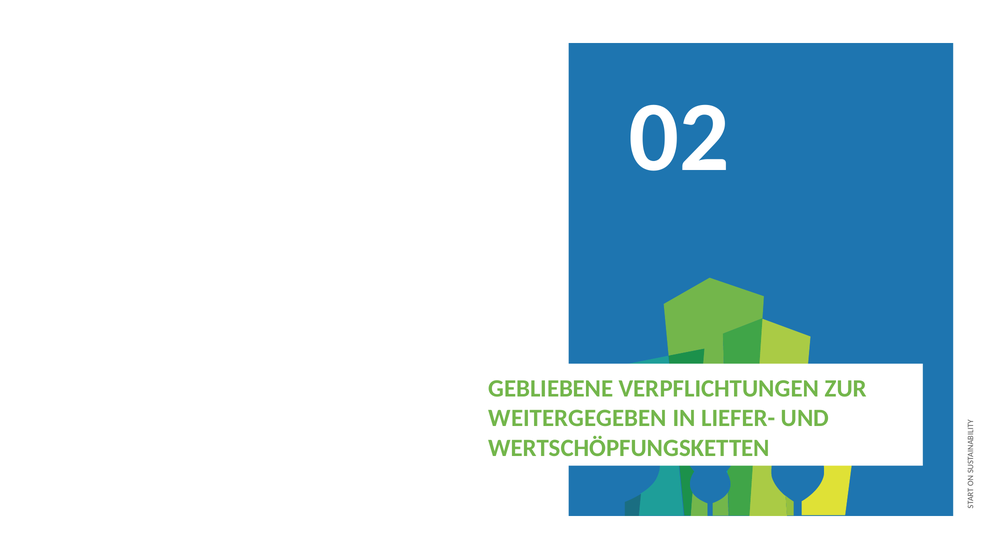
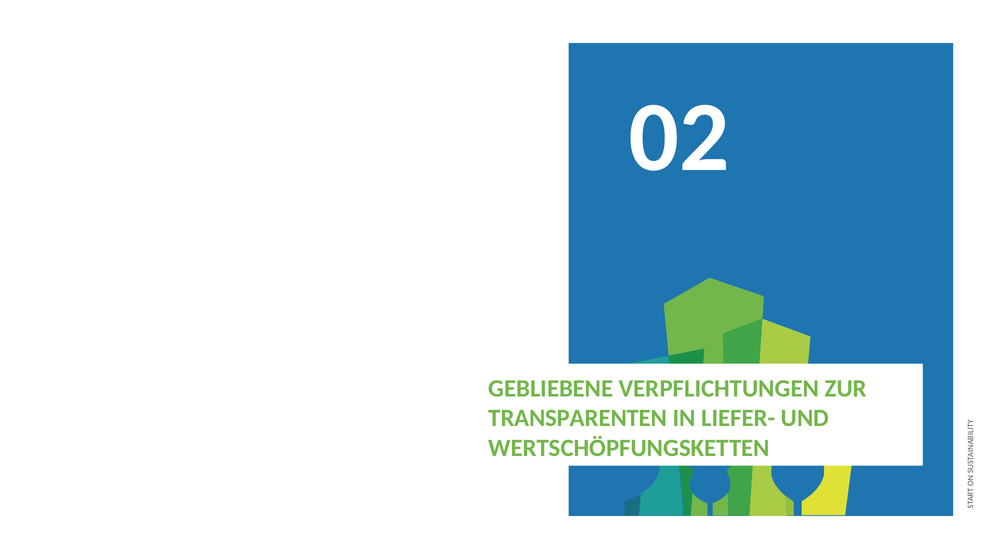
WEITERGEGEBEN: WEITERGEGEBEN -> TRANSPARENTEN
